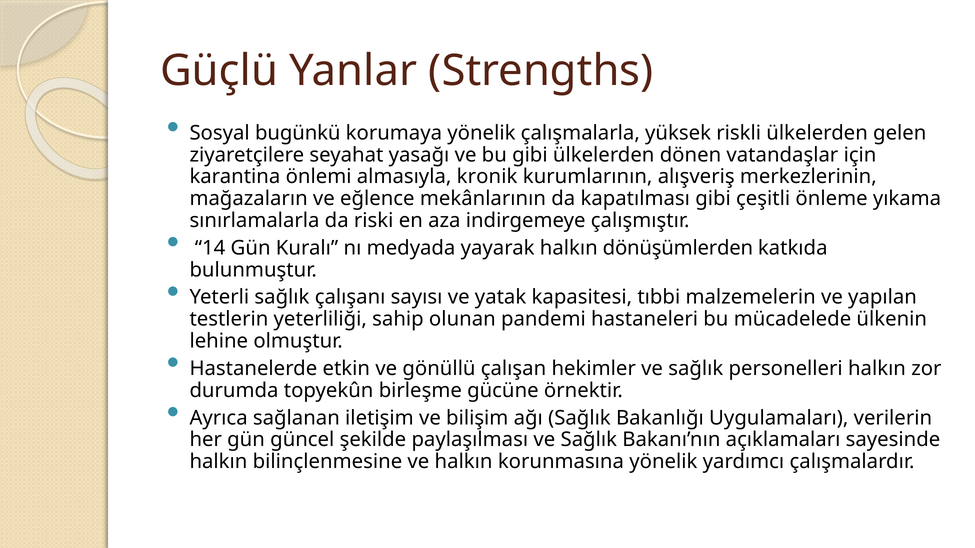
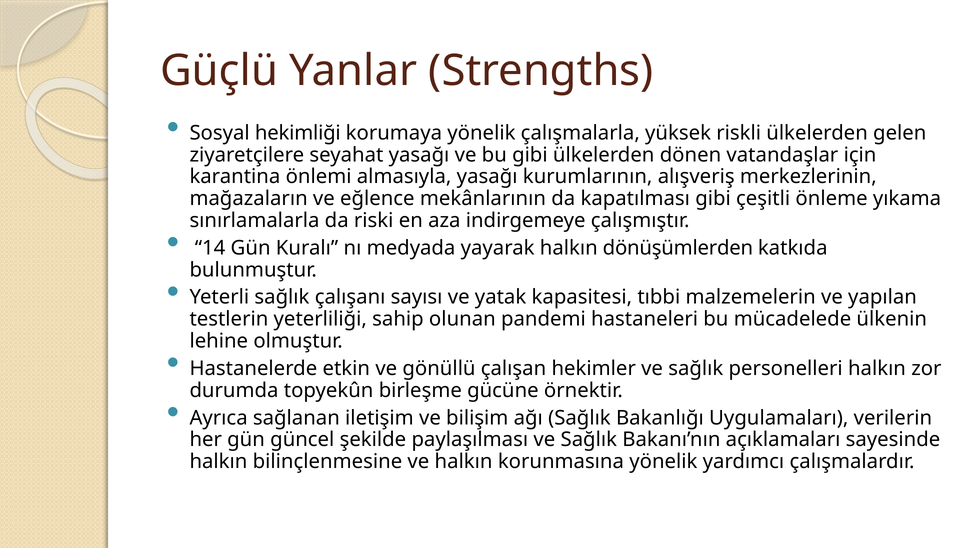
bugünkü: bugünkü -> hekimliği
almasıyla kronik: kronik -> yasağı
